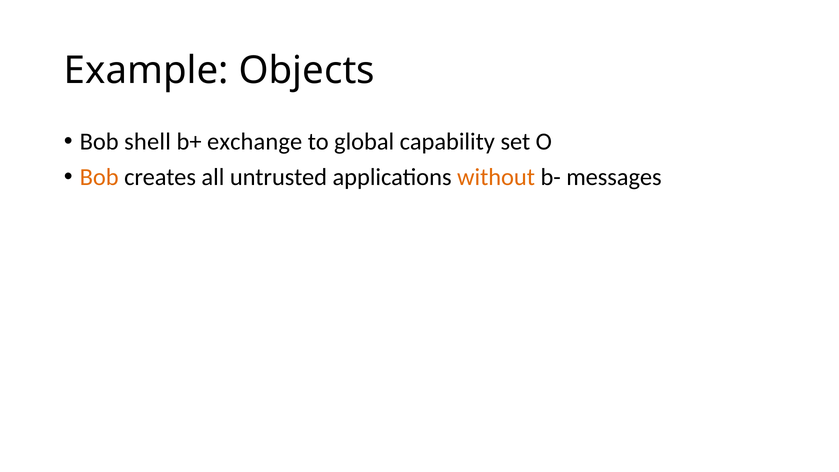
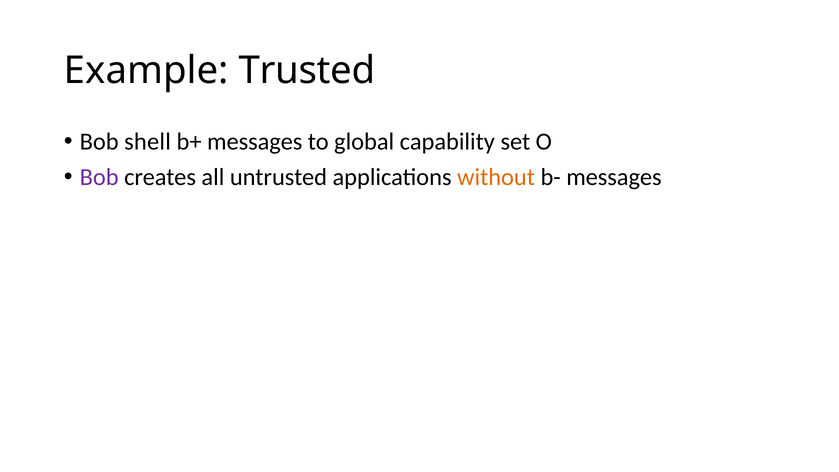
Objects: Objects -> Trusted
b+ exchange: exchange -> messages
Bob at (99, 177) colour: orange -> purple
